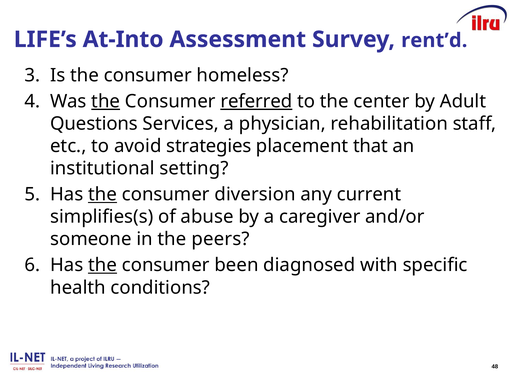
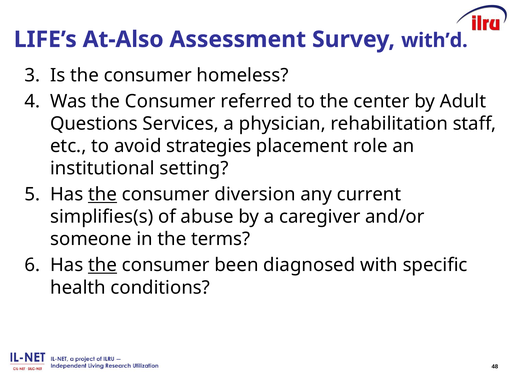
At-Into: At-Into -> At-Also
rent’d: rent’d -> with’d
the at (106, 101) underline: present -> none
referred underline: present -> none
that: that -> role
peers: peers -> terms
